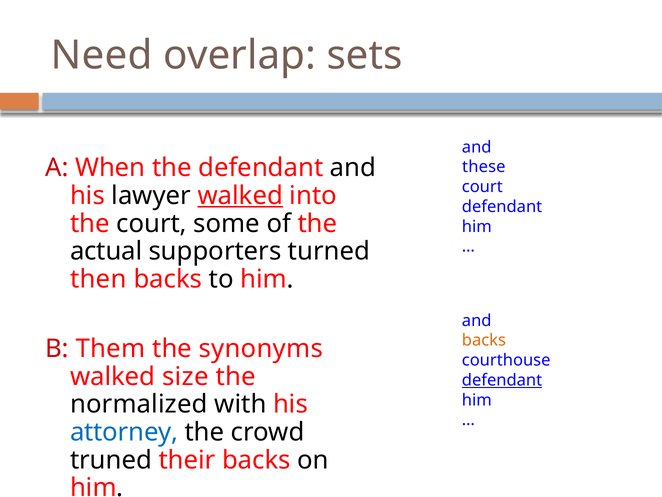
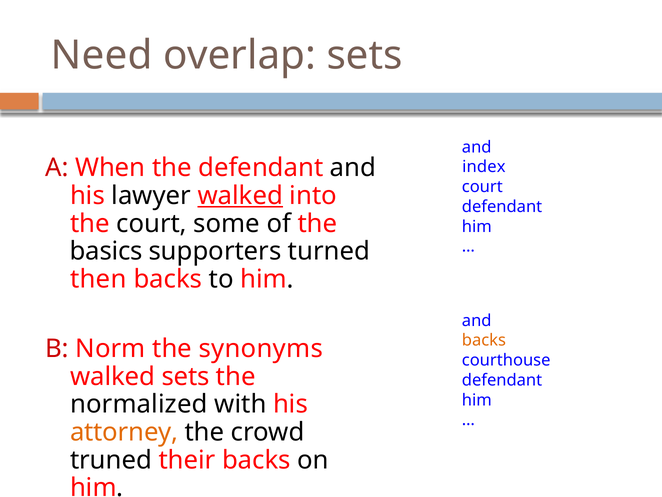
these: these -> index
actual: actual -> basics
Them: Them -> Norm
walked size: size -> sets
defendant at (502, 380) underline: present -> none
attorney colour: blue -> orange
